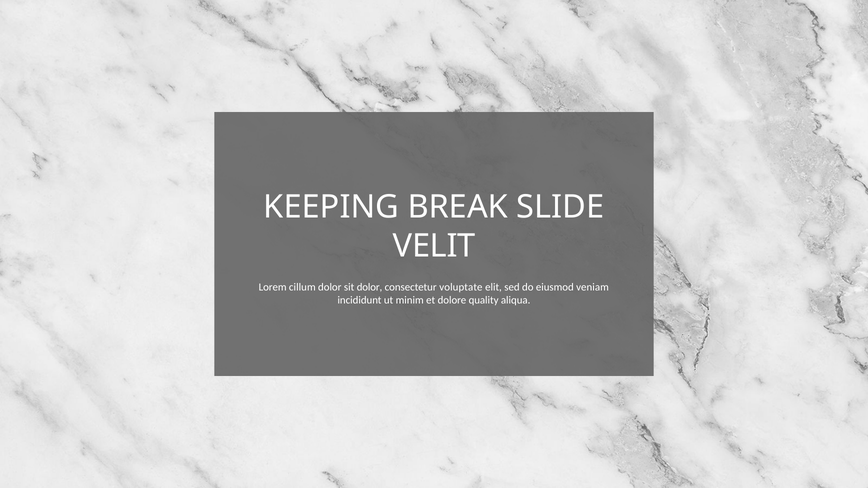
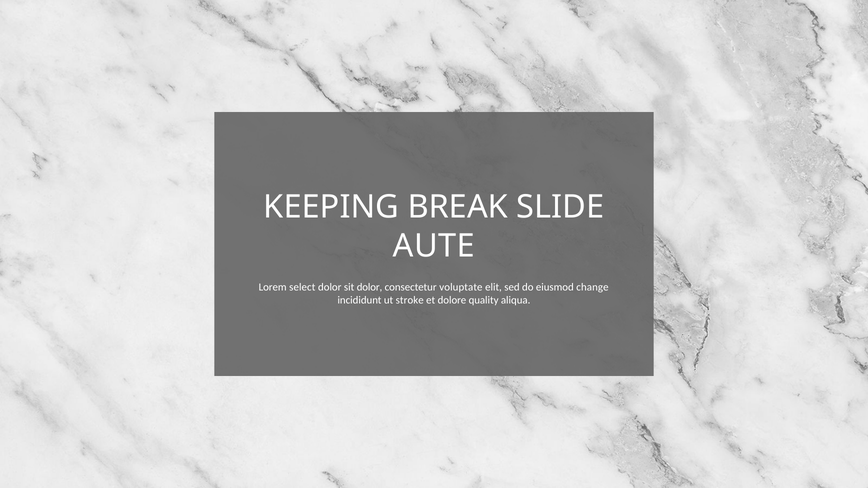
VELIT: VELIT -> AUTE
cillum: cillum -> select
veniam: veniam -> change
minim: minim -> stroke
